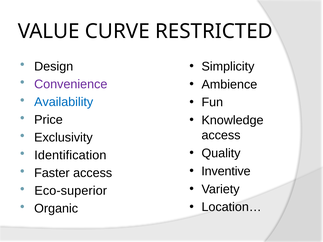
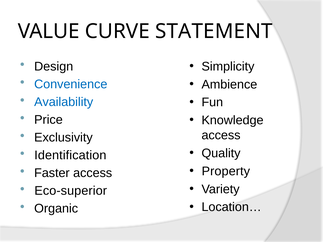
RESTRICTED: RESTRICTED -> STATEMENT
Convenience colour: purple -> blue
Inventive: Inventive -> Property
